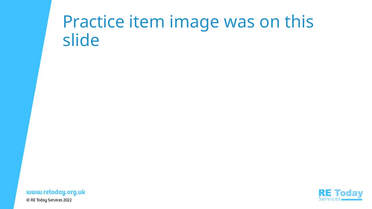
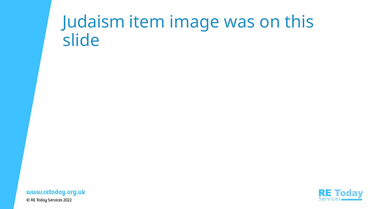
Practice: Practice -> Judaism
